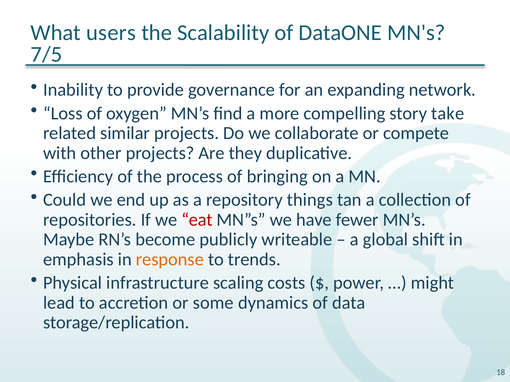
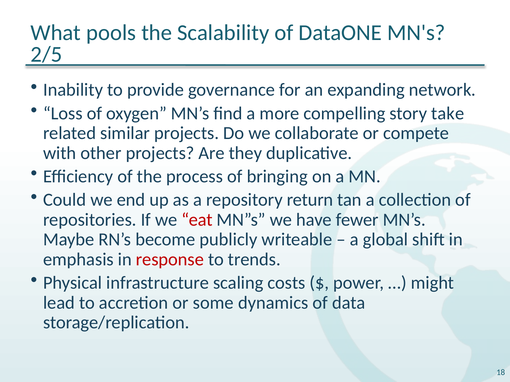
users: users -> pools
7/5: 7/5 -> 2/5
things: things -> return
response colour: orange -> red
